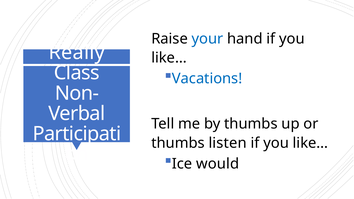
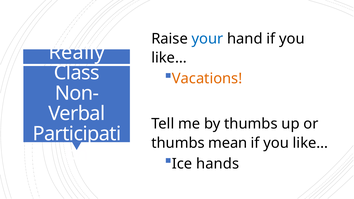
Vacations colour: blue -> orange
listen: listen -> mean
would: would -> hands
